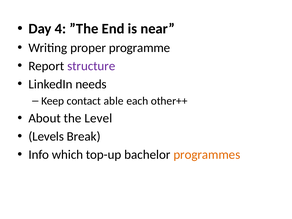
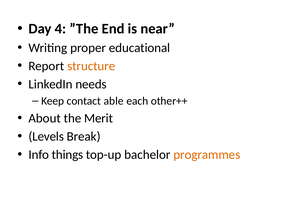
programme: programme -> educational
structure colour: purple -> orange
Level: Level -> Merit
which: which -> things
